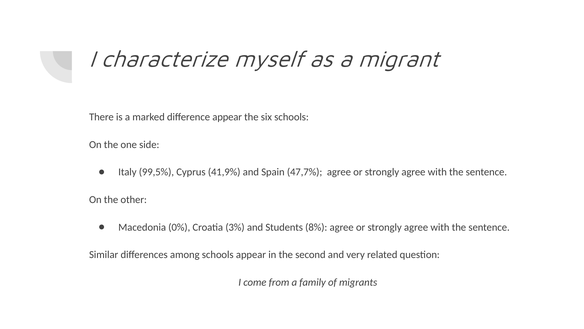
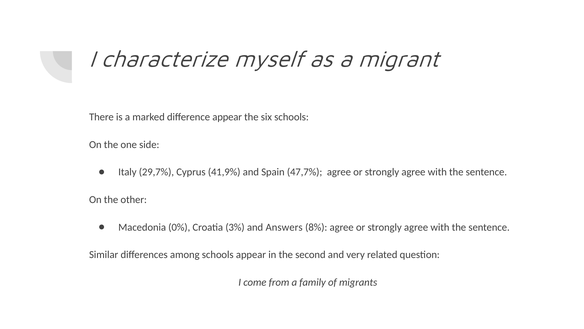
99,5%: 99,5% -> 29,7%
Students: Students -> Answers
